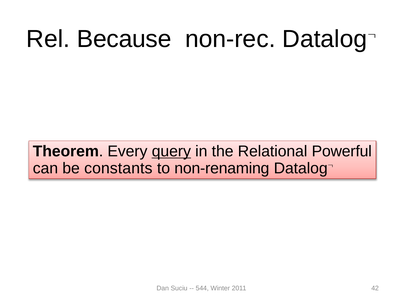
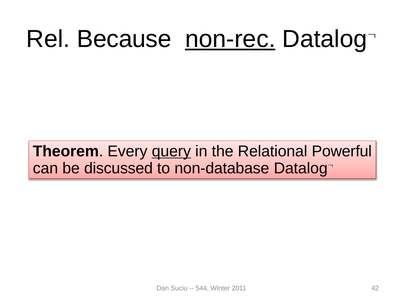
non-rec underline: none -> present
constants: constants -> discussed
non-renaming: non-renaming -> non-database
